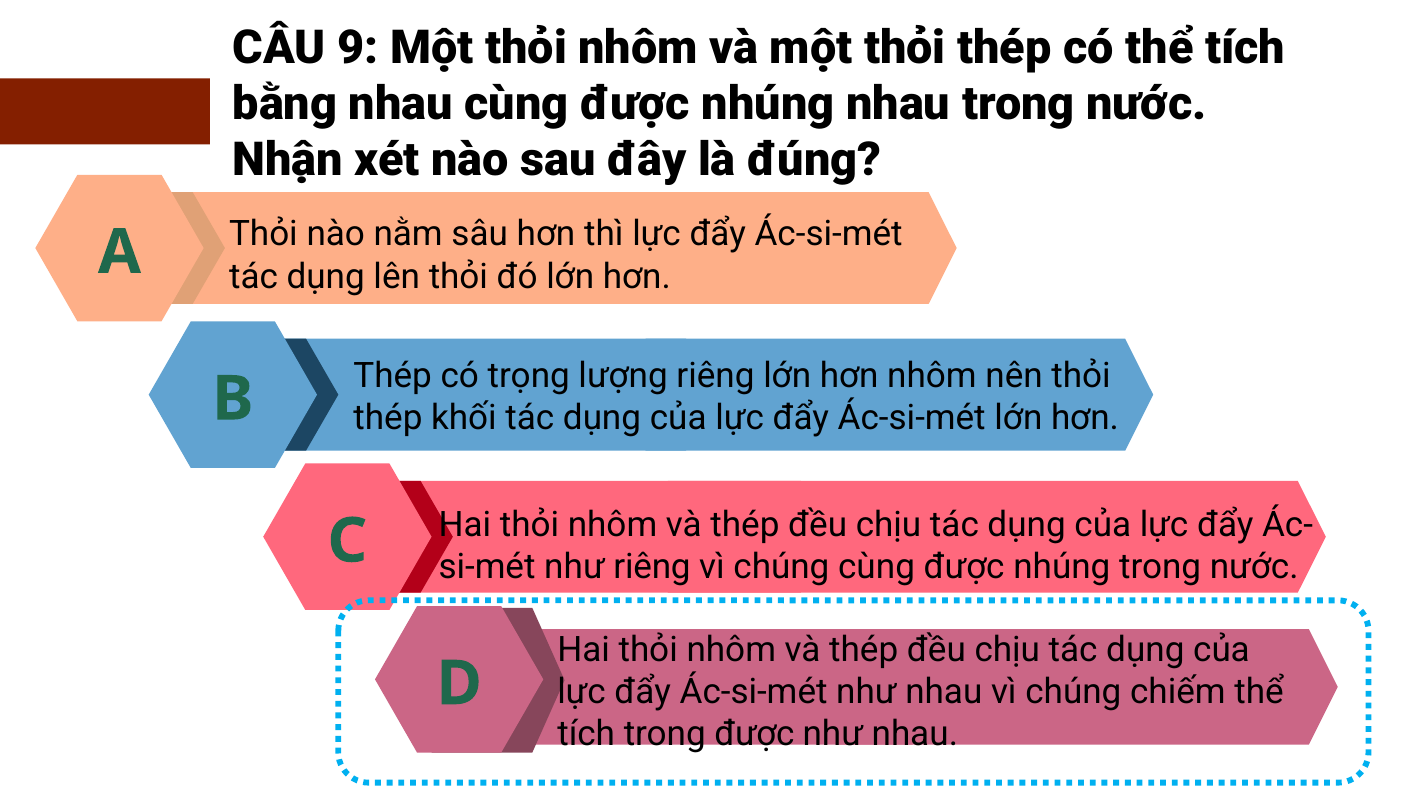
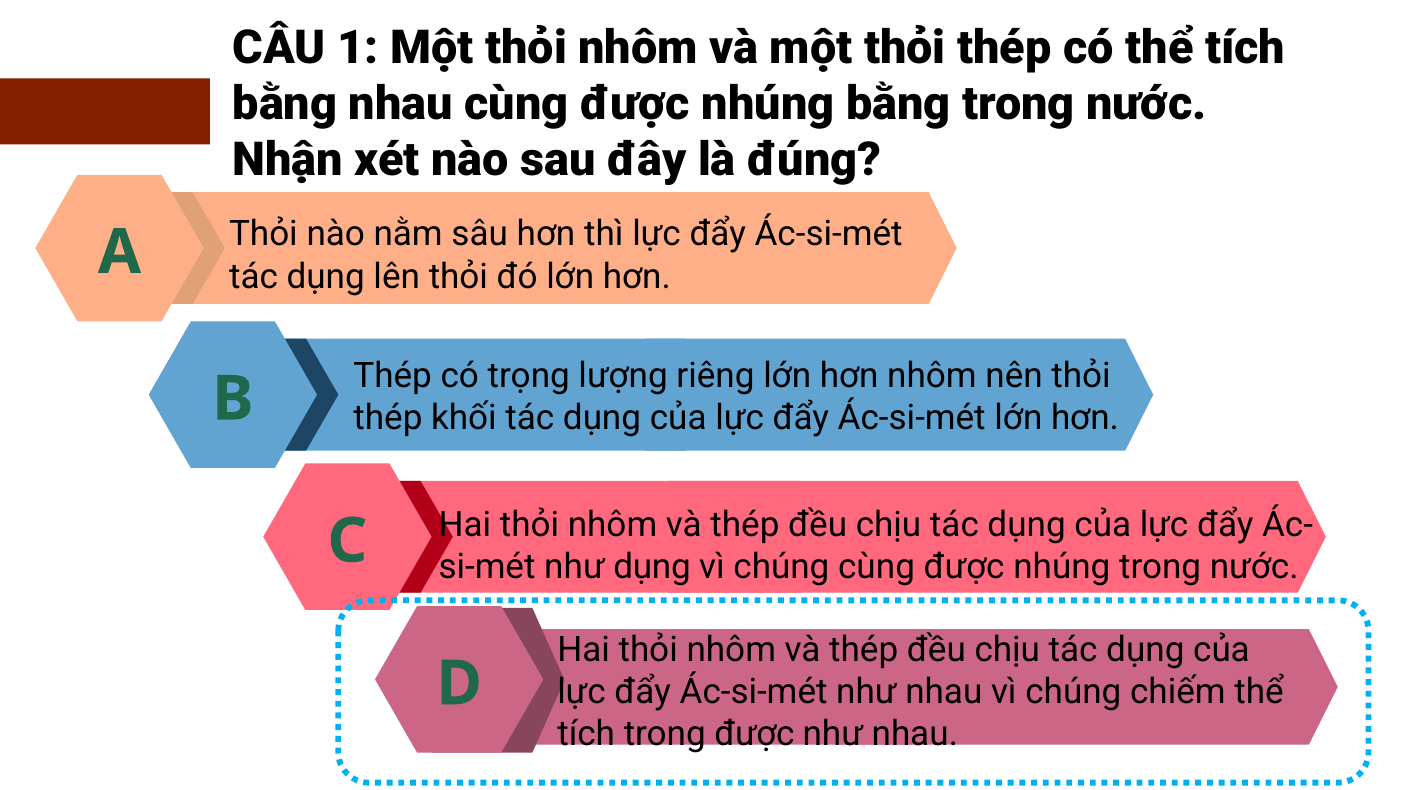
9: 9 -> 1
nhúng nhau: nhau -> bằng
như riêng: riêng -> dụng
